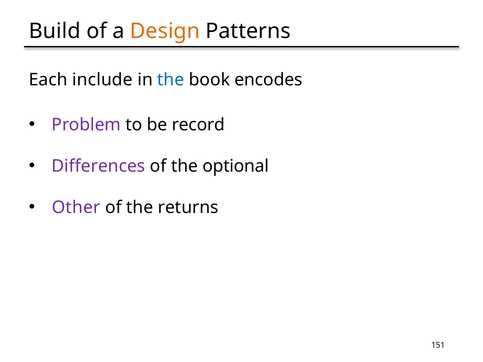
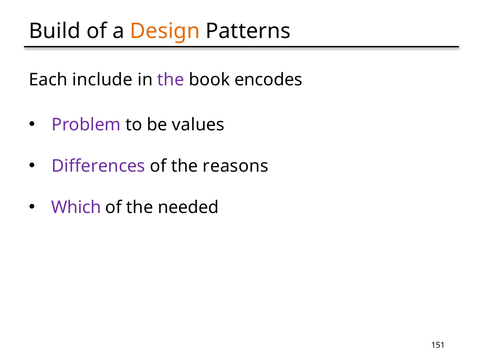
the at (171, 80) colour: blue -> purple
record: record -> values
optional: optional -> reasons
Other: Other -> Which
returns: returns -> needed
